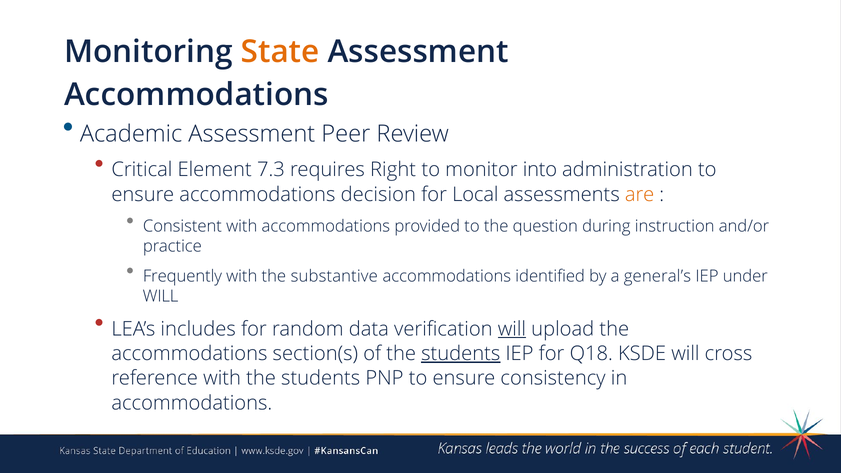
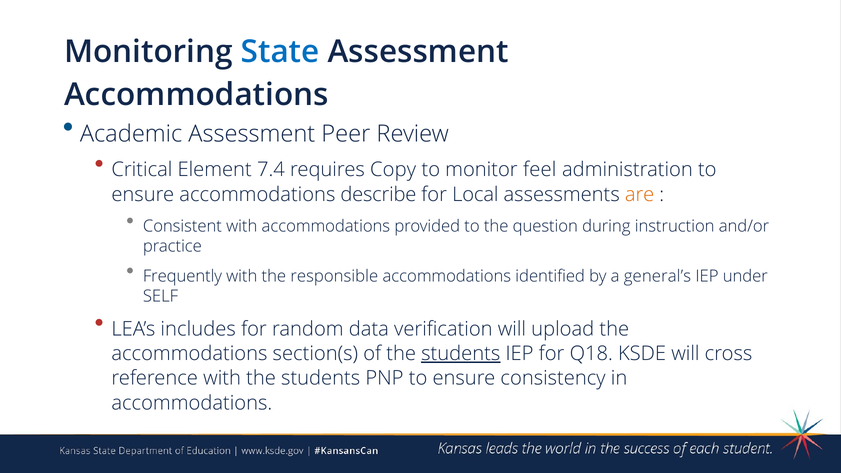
State colour: orange -> blue
7.3: 7.3 -> 7.4
Right: Right -> Copy
into: into -> feel
decision: decision -> describe
substantive: substantive -> responsible
WILL at (161, 297): WILL -> SELF
will at (512, 329) underline: present -> none
